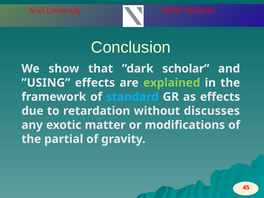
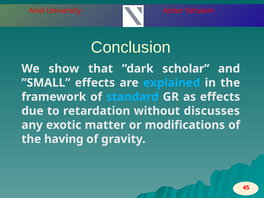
”USING: ”USING -> ”SMALL
explained colour: light green -> light blue
partial: partial -> having
